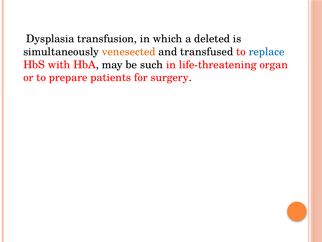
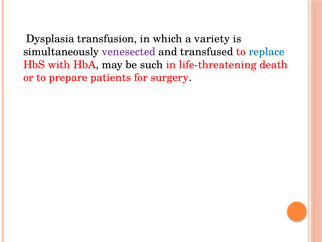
deleted: deleted -> variety
venesected colour: orange -> purple
organ: organ -> death
